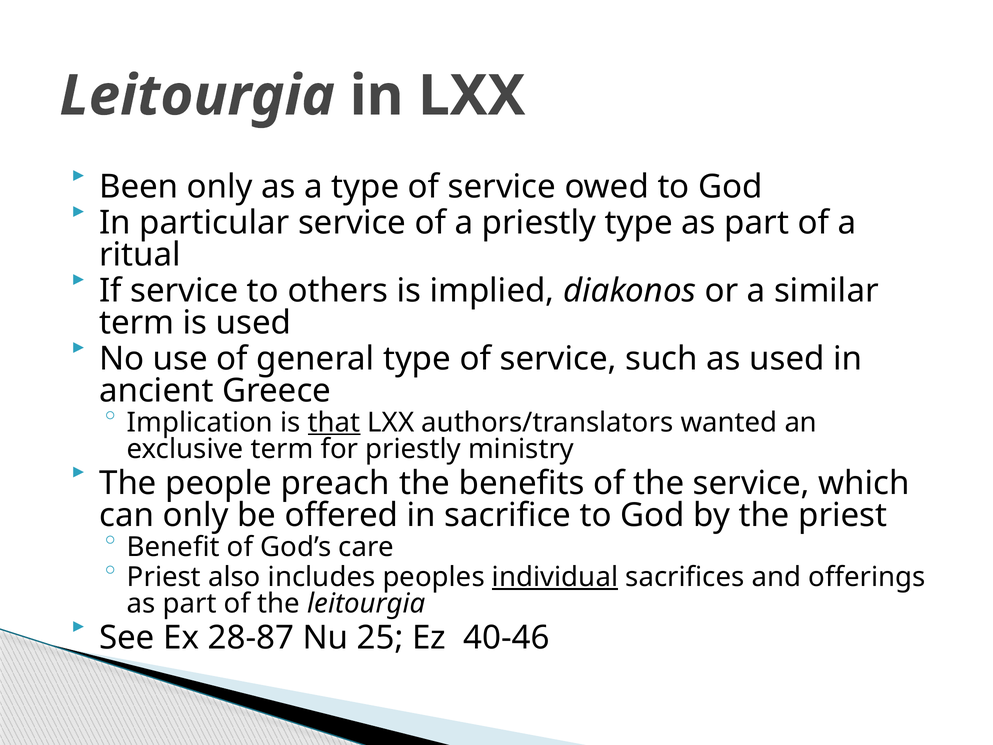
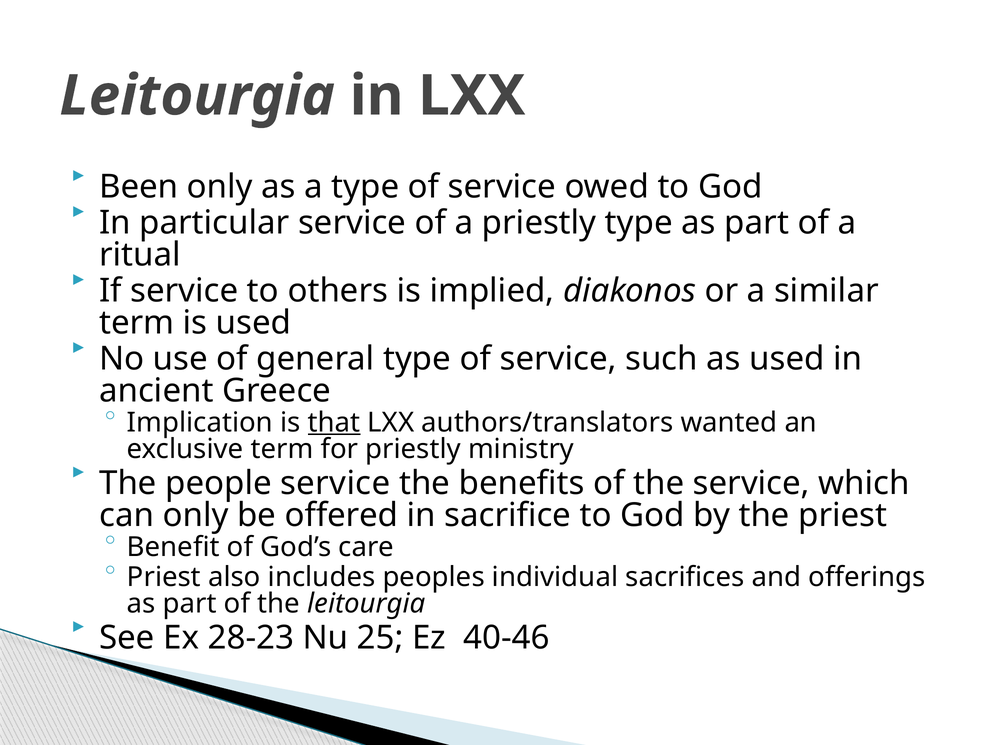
people preach: preach -> service
individual underline: present -> none
28-87: 28-87 -> 28-23
